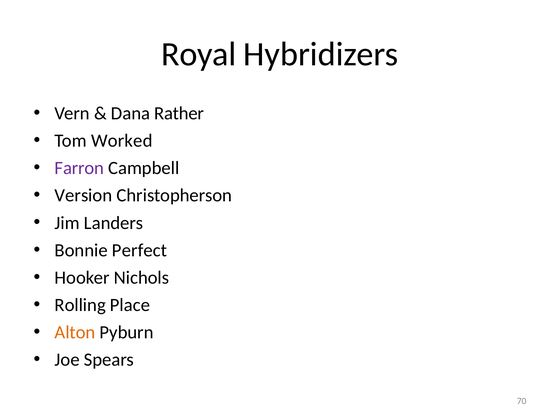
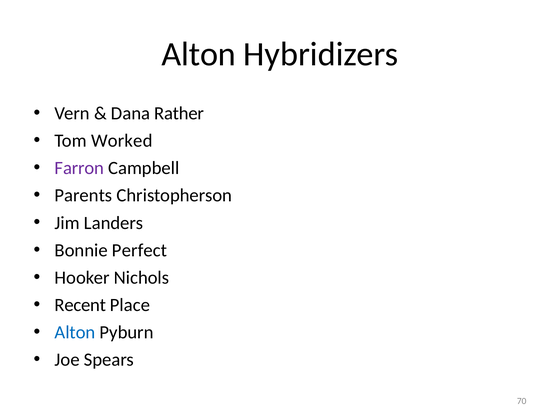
Royal at (199, 54): Royal -> Alton
Version: Version -> Parents
Rolling: Rolling -> Recent
Alton at (75, 332) colour: orange -> blue
